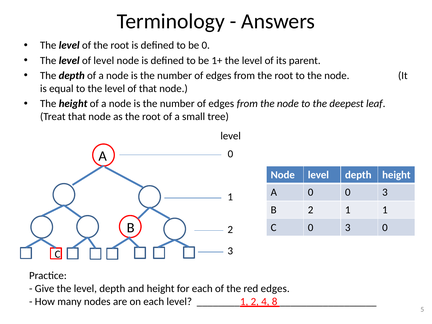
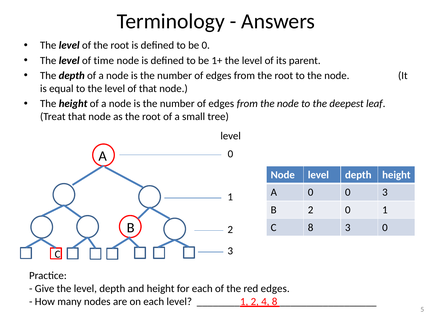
of level: level -> time
2 1: 1 -> 0
C 0: 0 -> 8
